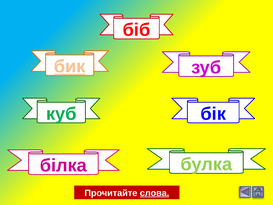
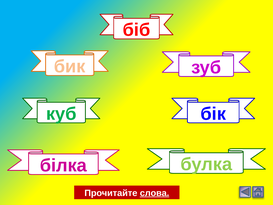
бик underline: present -> none
